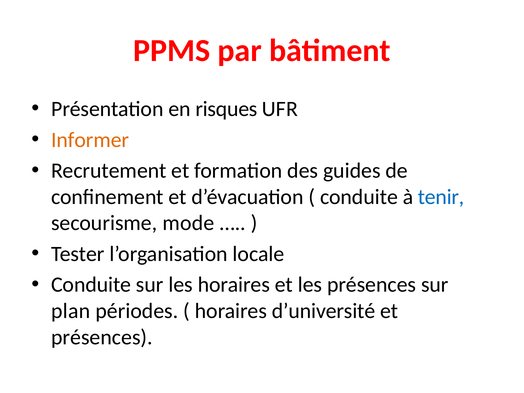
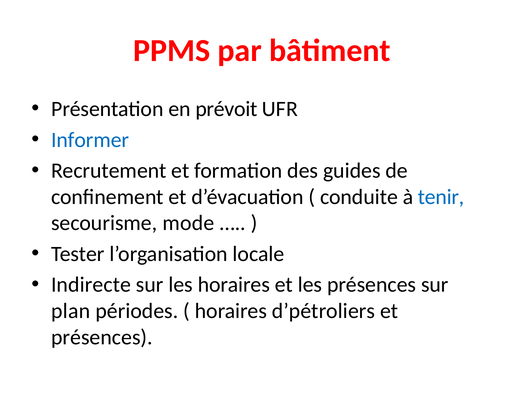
risques: risques -> prévoit
Informer colour: orange -> blue
Conduite at (91, 285): Conduite -> Indirecte
d’université: d’université -> d’pétroliers
